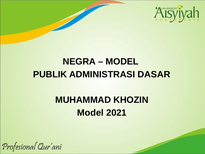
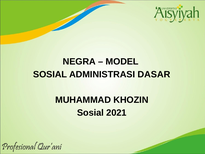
PUBLIK at (50, 74): PUBLIK -> SOSIAL
Model at (90, 113): Model -> Sosial
